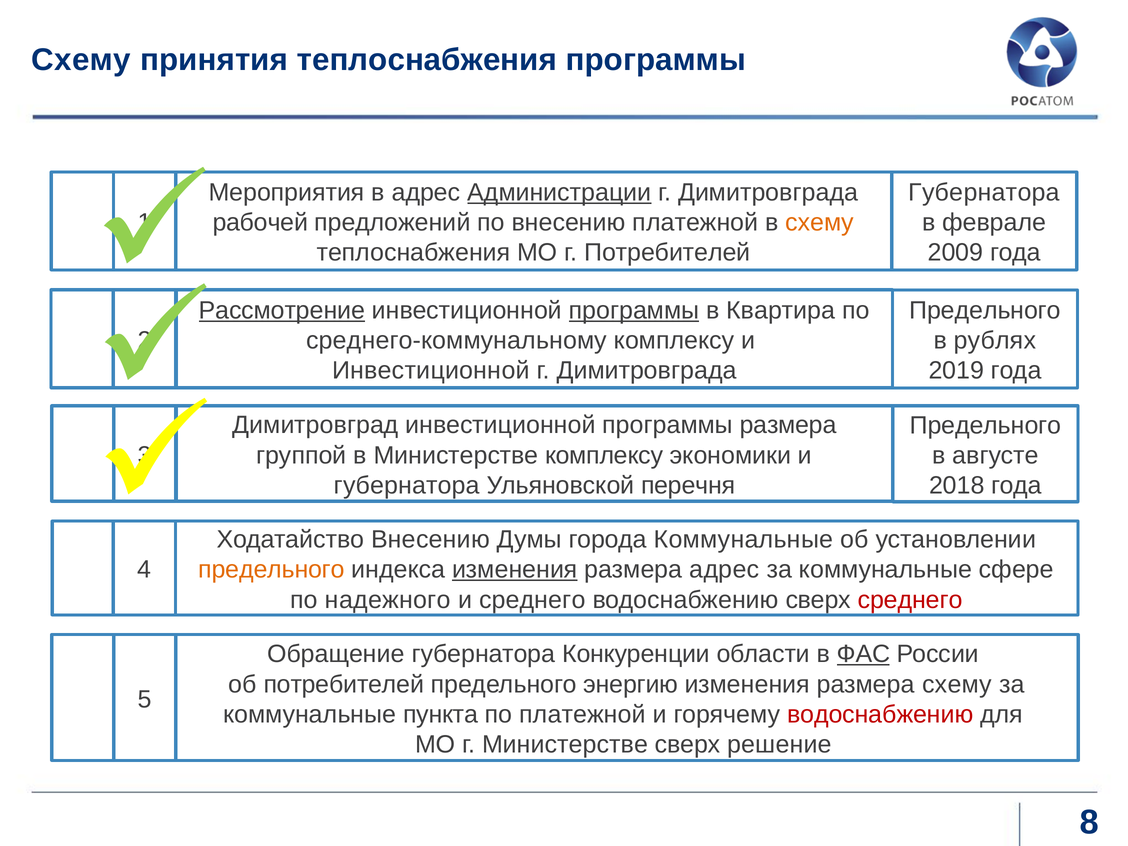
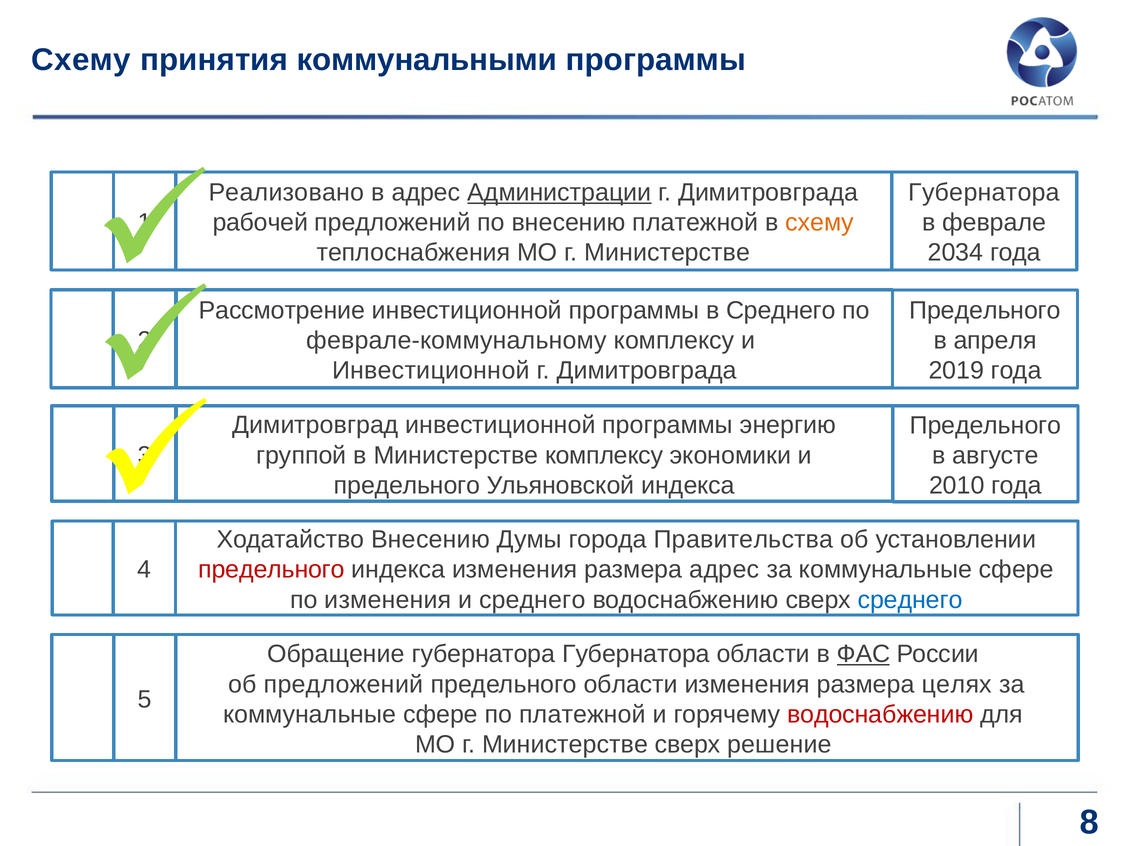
принятия теплоснабжения: теплоснабжения -> коммунальными
Мероприятия: Мероприятия -> Реализовано
теплоснабжения МО г Потребителей: Потребителей -> Министерстве
2009: 2009 -> 2034
Рассмотрение underline: present -> none
программы at (634, 310) underline: present -> none
в Квартира: Квартира -> Среднего
среднего-коммунальному: среднего-коммунальному -> феврале-коммунальному
рублях: рублях -> апреля
программы размера: размера -> энергию
губернатора at (407, 485): губернатора -> предельного
Ульяновской перечня: перечня -> индекса
2018: 2018 -> 2010
города Коммунальные: Коммунальные -> Правительства
предельного at (272, 570) colour: orange -> red
изменения at (515, 570) underline: present -> none
по надежного: надежного -> изменения
среднего at (910, 600) colour: red -> blue
губернатора Конкуренции: Конкуренции -> Губернатора
об потребителей: потребителей -> предложений
предельного энергию: энергию -> области
размера схему: схему -> целях
пункта at (441, 714): пункта -> сфере
